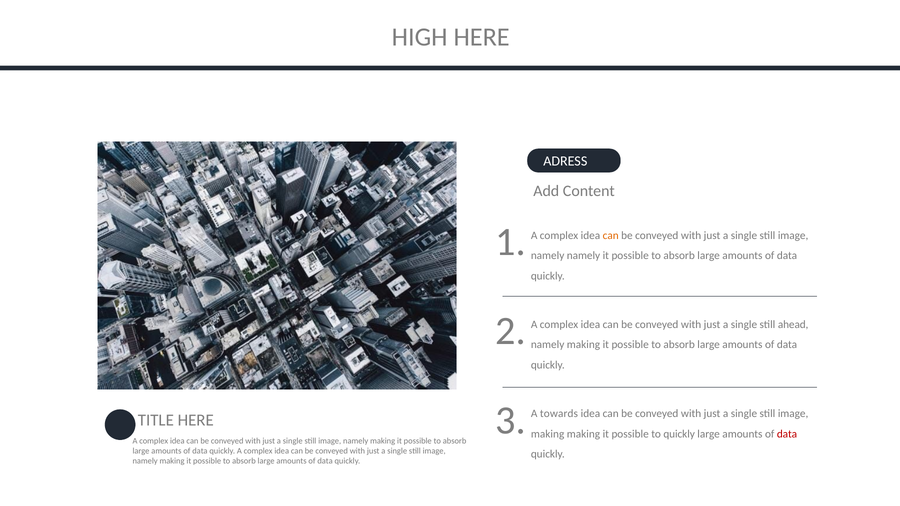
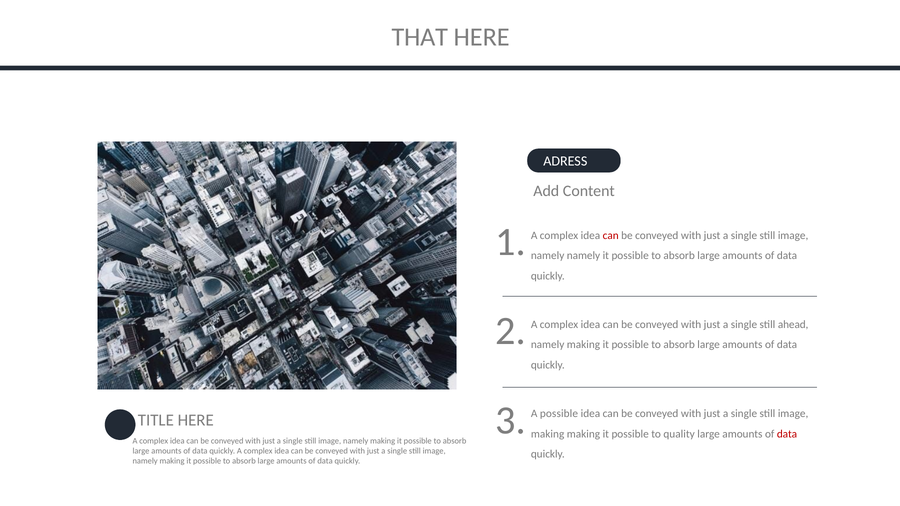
HIGH: HIGH -> THAT
can at (611, 236) colour: orange -> red
A towards: towards -> possible
to quickly: quickly -> quality
